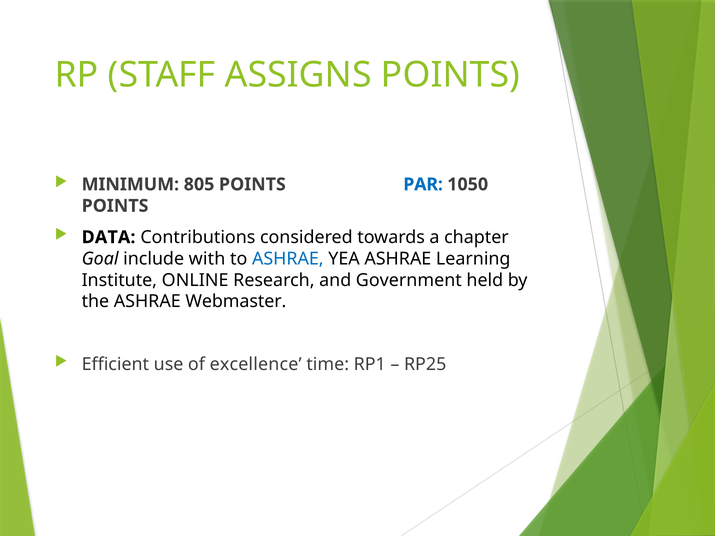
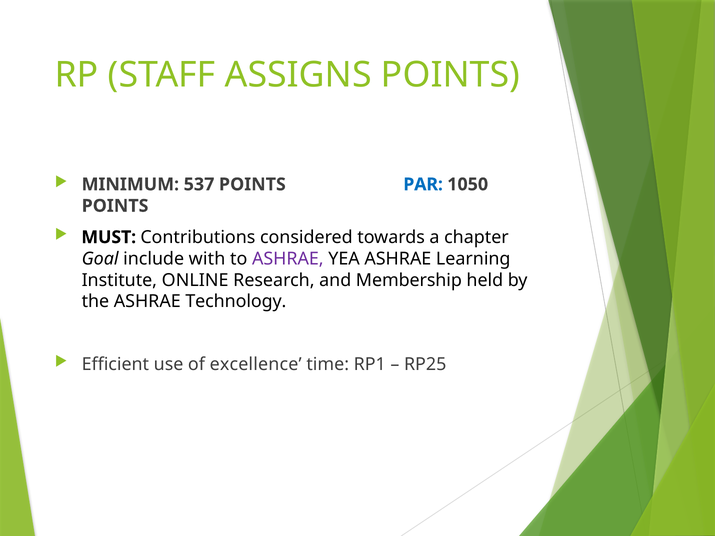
805: 805 -> 537
DATA: DATA -> MUST
ASHRAE at (288, 259) colour: blue -> purple
Government: Government -> Membership
Webmaster: Webmaster -> Technology
